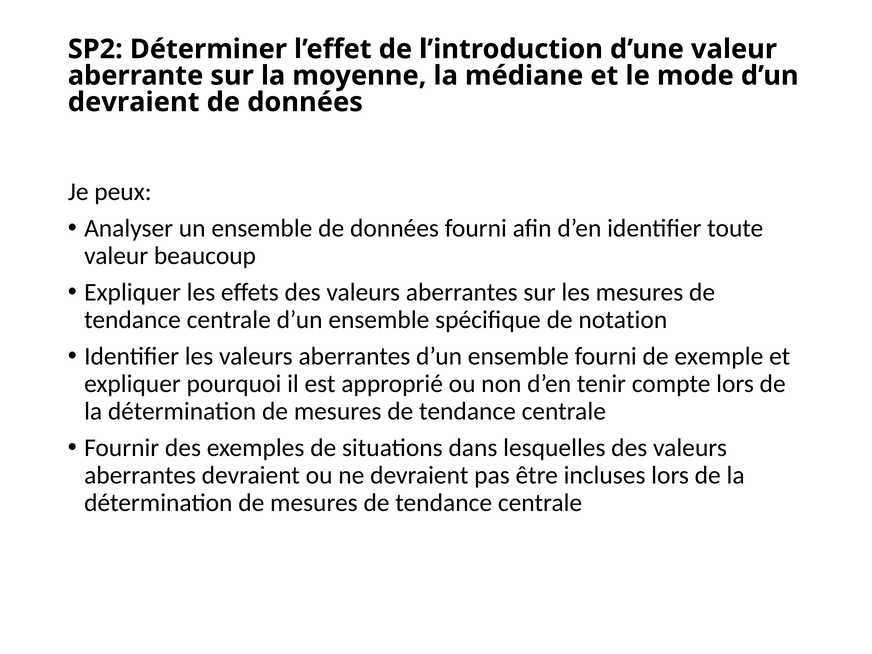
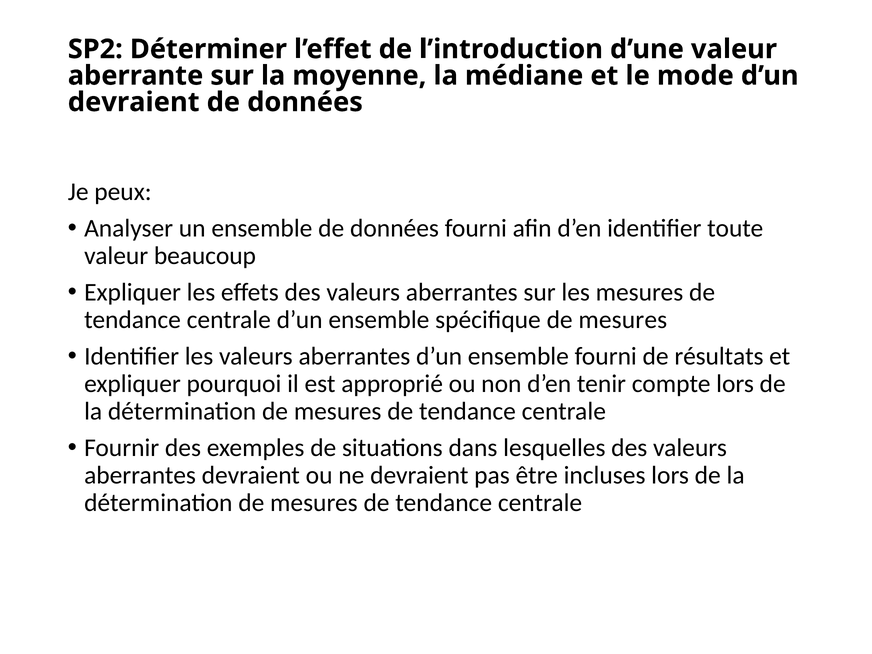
spécifique de notation: notation -> mesures
exemple: exemple -> résultats
